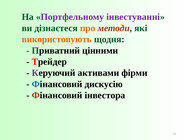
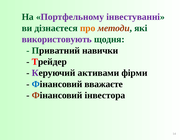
використовують colour: orange -> purple
цінними: цінними -> навички
дискусію: дискусію -> вважаєте
